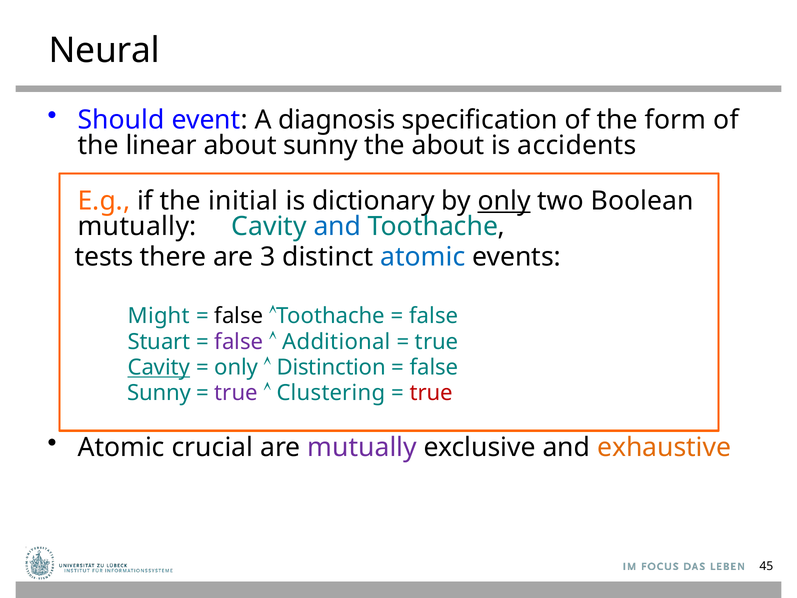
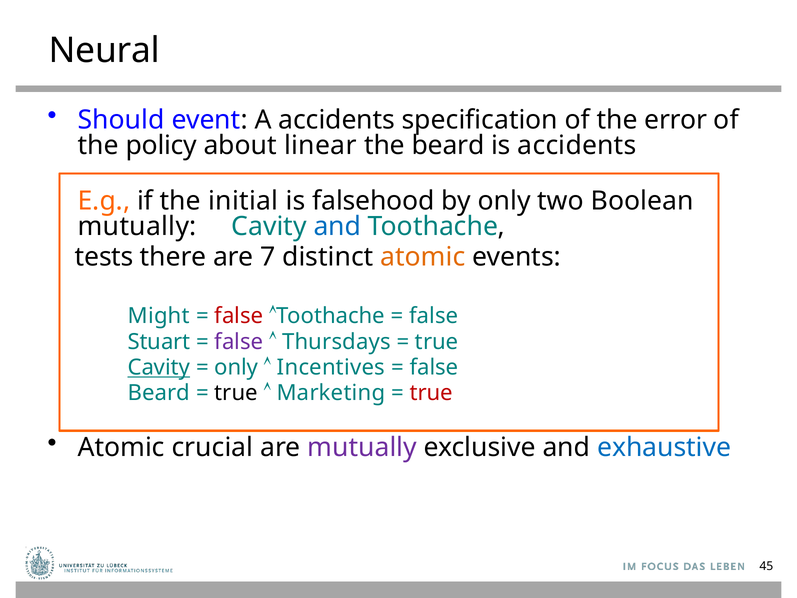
A diagnosis: diagnosis -> accidents
form: form -> error
linear: linear -> policy
about sunny: sunny -> linear
the about: about -> beard
dictionary: dictionary -> falsehood
only at (504, 201) underline: present -> none
3: 3 -> 7
atomic at (423, 257) colour: blue -> orange
false at (239, 316) colour: black -> red
Additional: Additional -> Thursdays
Distinction: Distinction -> Incentives
Sunny at (159, 393): Sunny -> Beard
true at (236, 393) colour: purple -> black
Clustering: Clustering -> Marketing
exhaustive colour: orange -> blue
